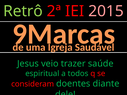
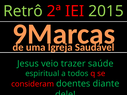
2015 colour: pink -> light green
